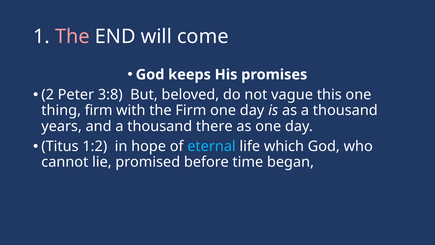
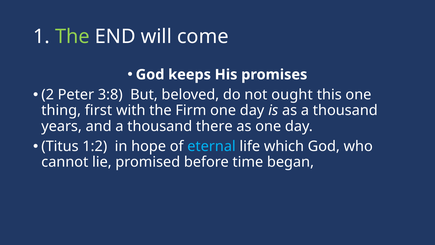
The at (72, 37) colour: pink -> light green
vague: vague -> ought
thing firm: firm -> first
